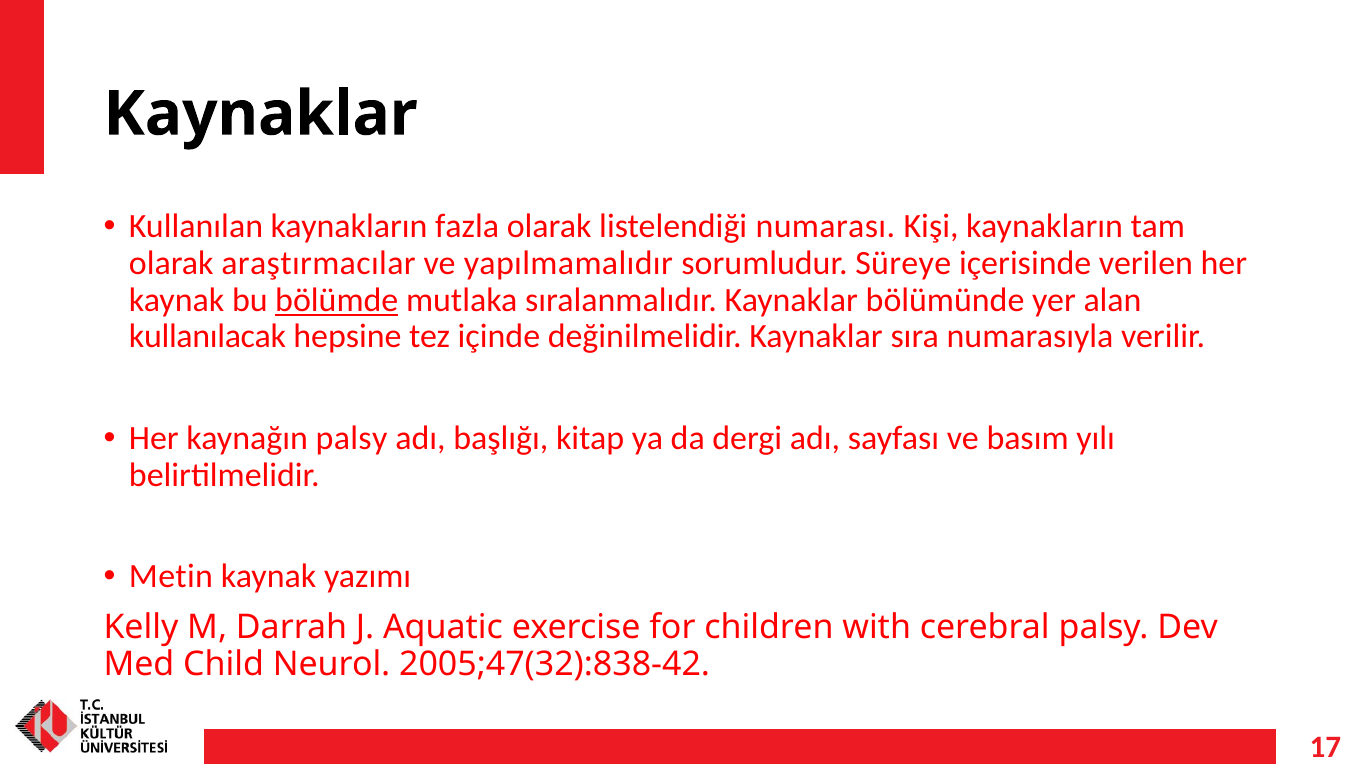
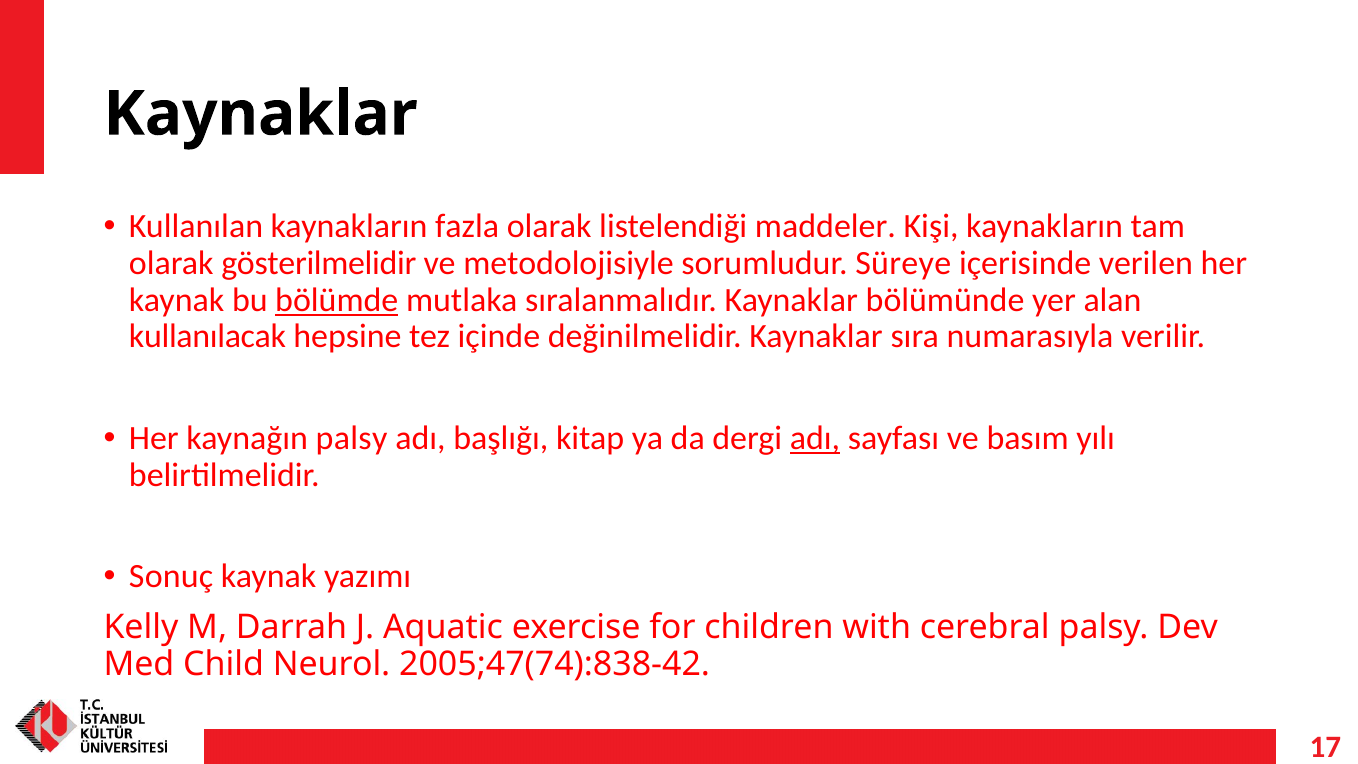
numarası: numarası -> maddeler
araştırmacılar: araştırmacılar -> gösterilmelidir
yapılmamalıdır: yapılmamalıdır -> metodolojisiyle
adı at (815, 438) underline: none -> present
Metin: Metin -> Sonuç
2005;47(32):838-42: 2005;47(32):838-42 -> 2005;47(74):838-42
